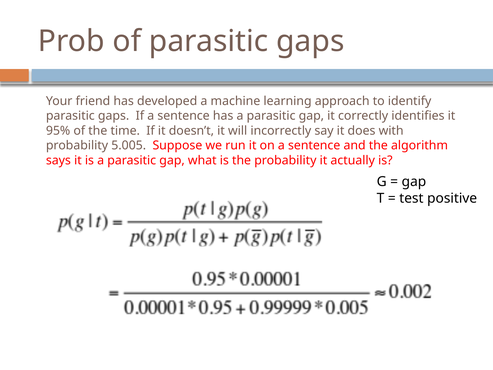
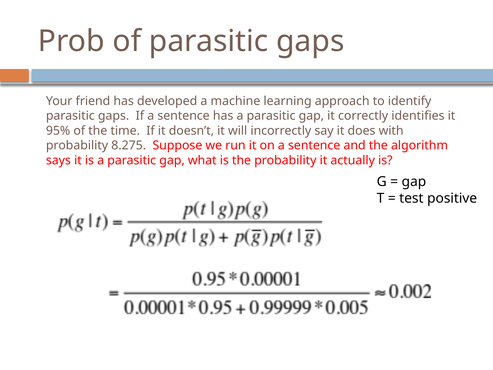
5.005: 5.005 -> 8.275
